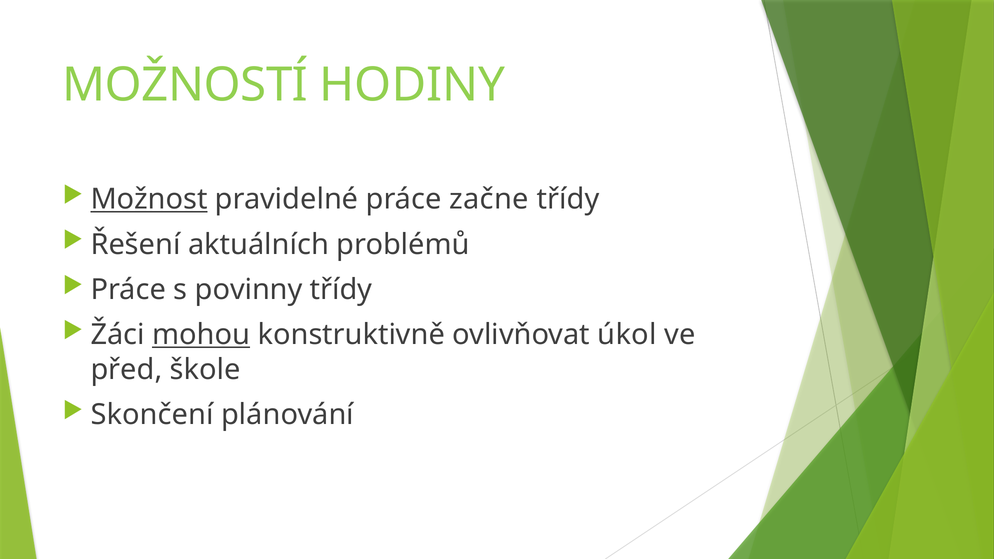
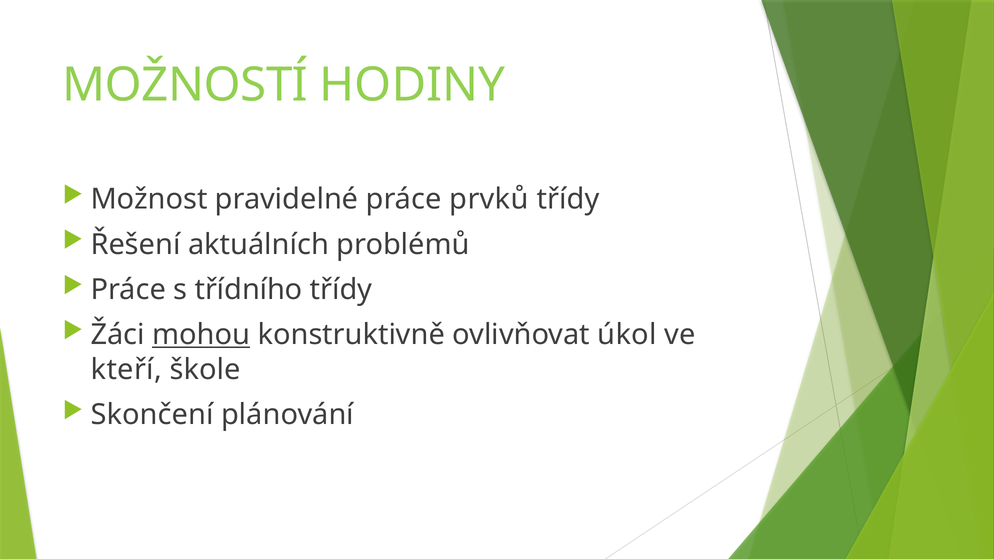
Možnost underline: present -> none
začne: začne -> prvků
povinny: povinny -> třídního
před: před -> kteří
